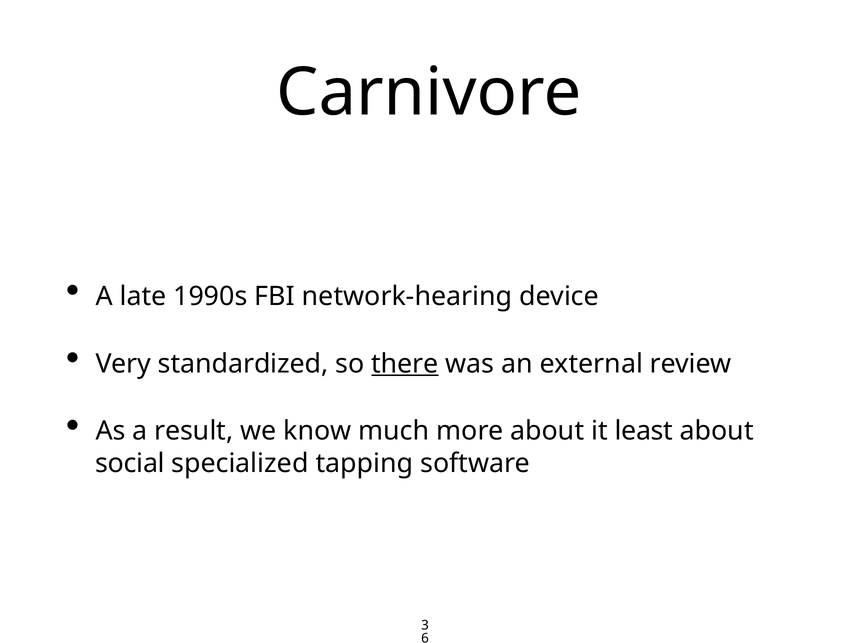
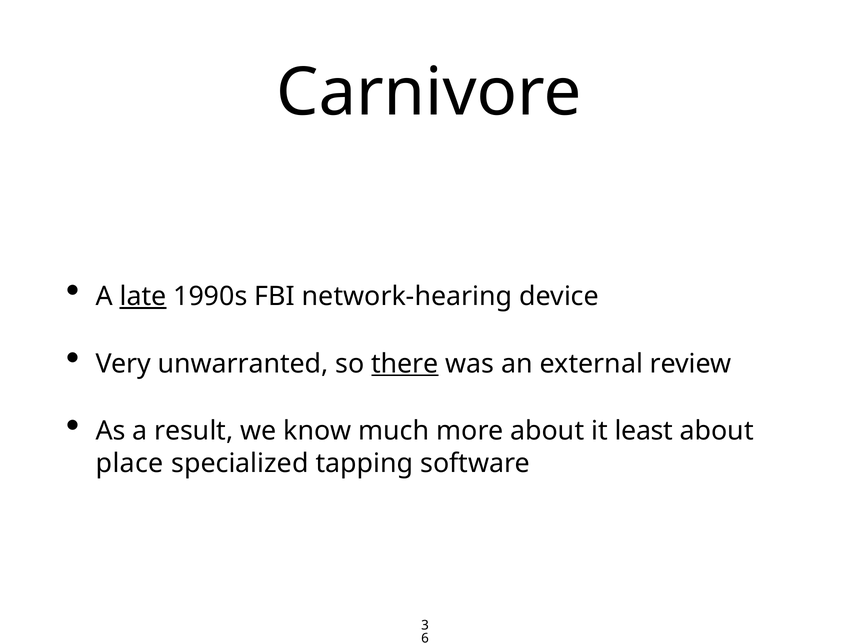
late underline: none -> present
standardized: standardized -> unwarranted
social: social -> place
